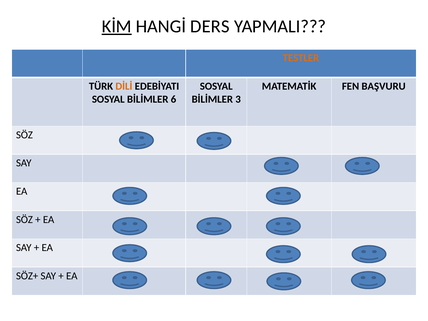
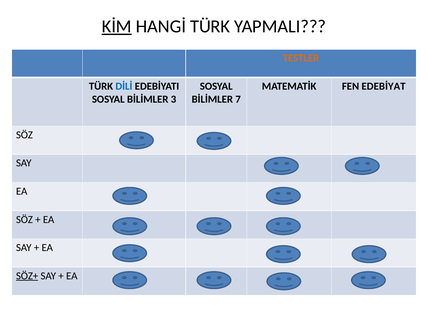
HANGİ DERS: DERS -> TÜRK
DİLİ colour: orange -> blue
BAŞVURU: BAŞVURU -> EDEBİYAT
6: 6 -> 3
3: 3 -> 7
SÖZ+ underline: none -> present
